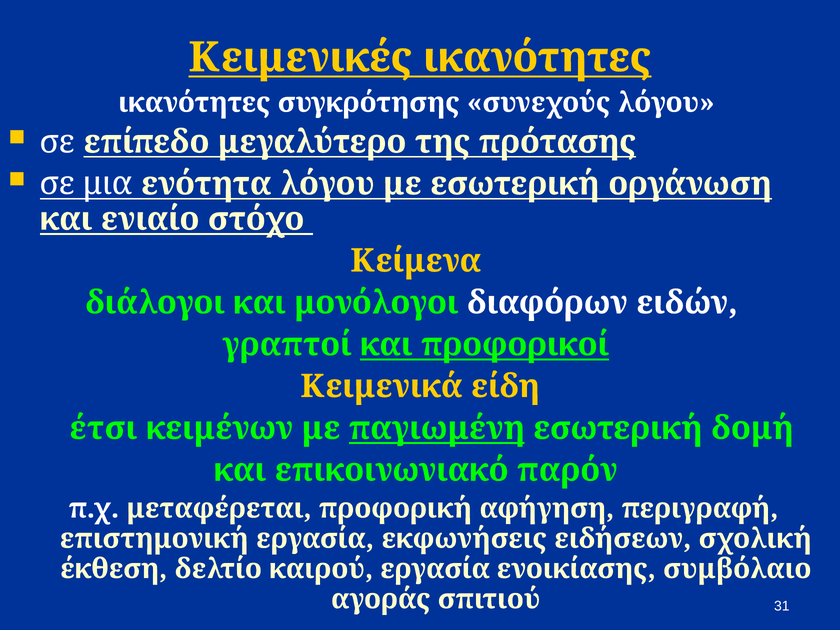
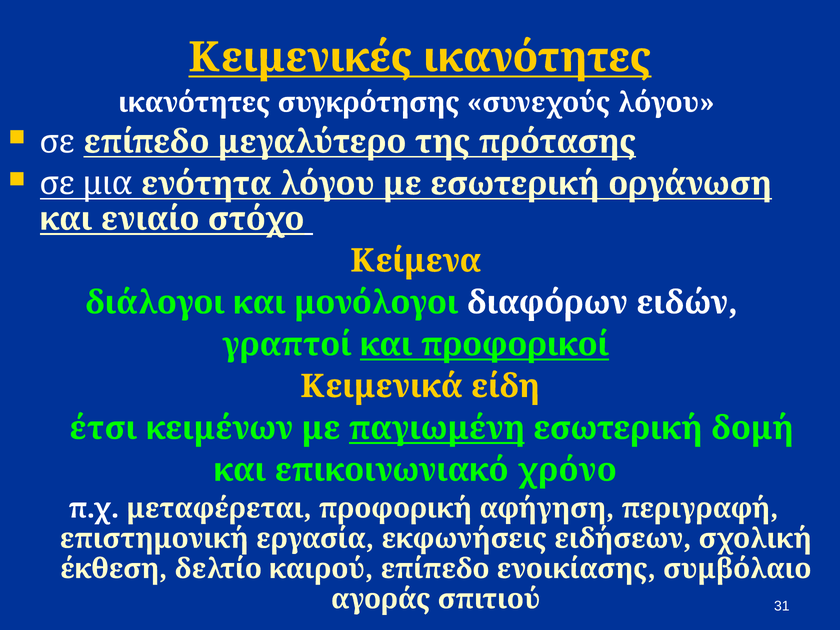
παρόν: παρόν -> χρόνο
καιρού εργασία: εργασία -> επίπεδο
